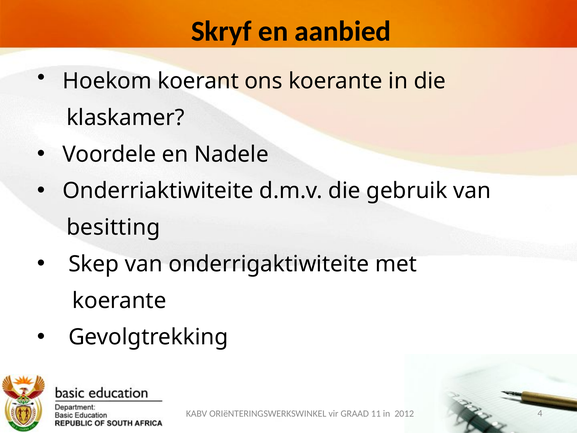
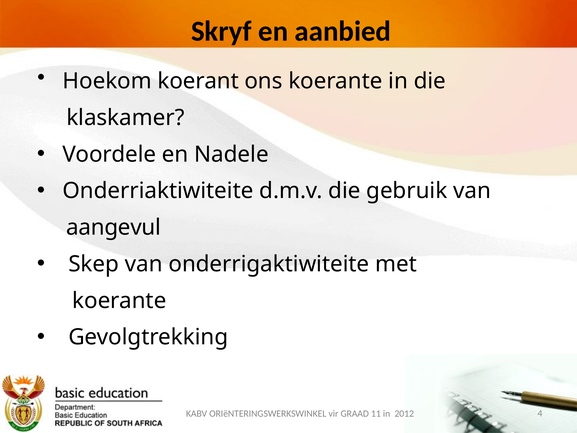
besitting: besitting -> aangevul
